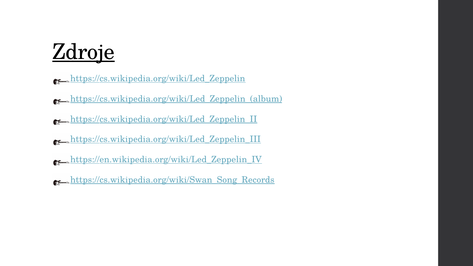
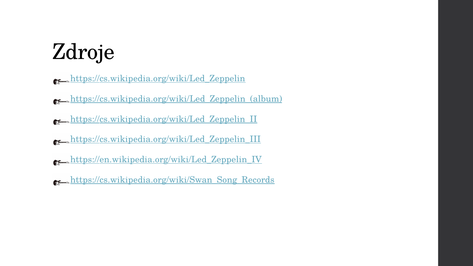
Zdroje underline: present -> none
